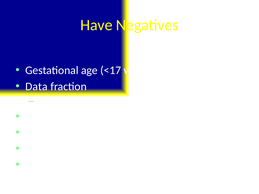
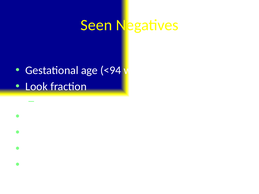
Have: Have -> Seen
<17: <17 -> <94
Data: Data -> Look
